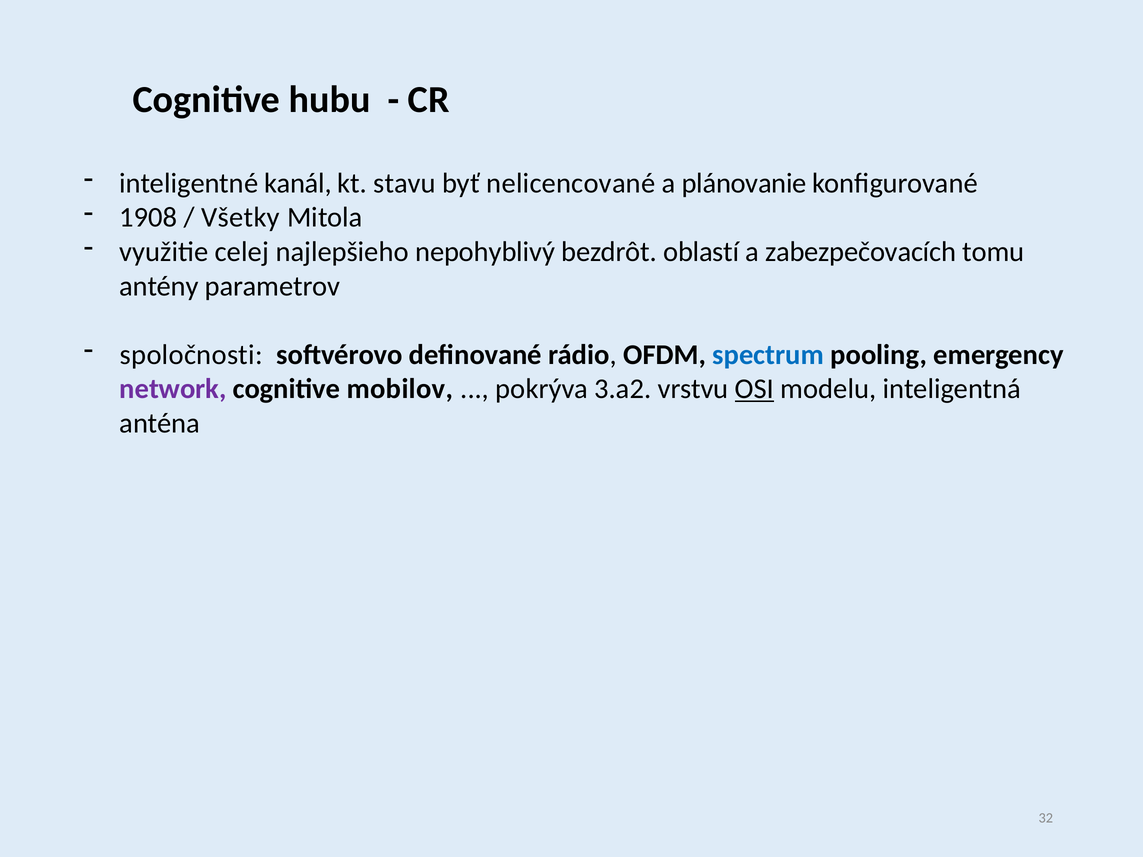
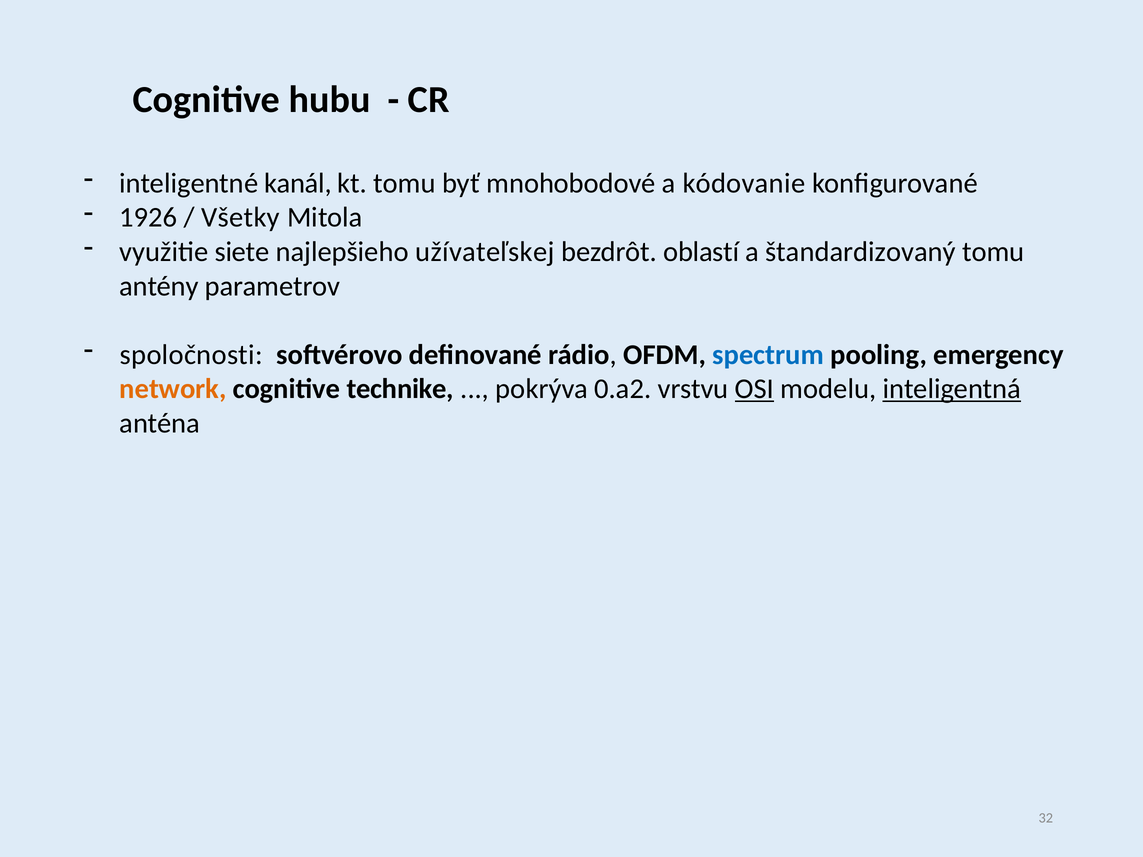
kt stavu: stavu -> tomu
nelicencované: nelicencované -> mnohobodové
plánovanie: plánovanie -> kódovanie
1908: 1908 -> 1926
celej: celej -> siete
nepohyblivý: nepohyblivý -> užívateľskej
zabezpečovacích: zabezpečovacích -> štandardizovaný
network colour: purple -> orange
mobilov: mobilov -> technike
3.a2: 3.a2 -> 0.a2
inteligentná underline: none -> present
